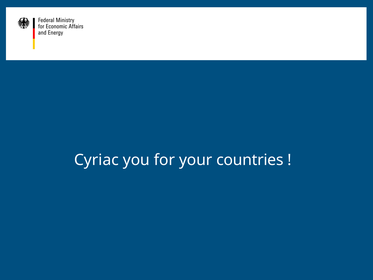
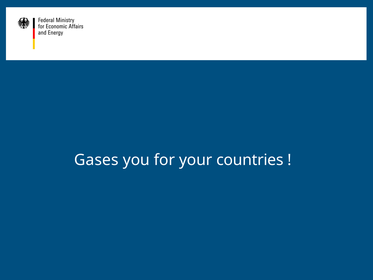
Cyriac: Cyriac -> Gases
